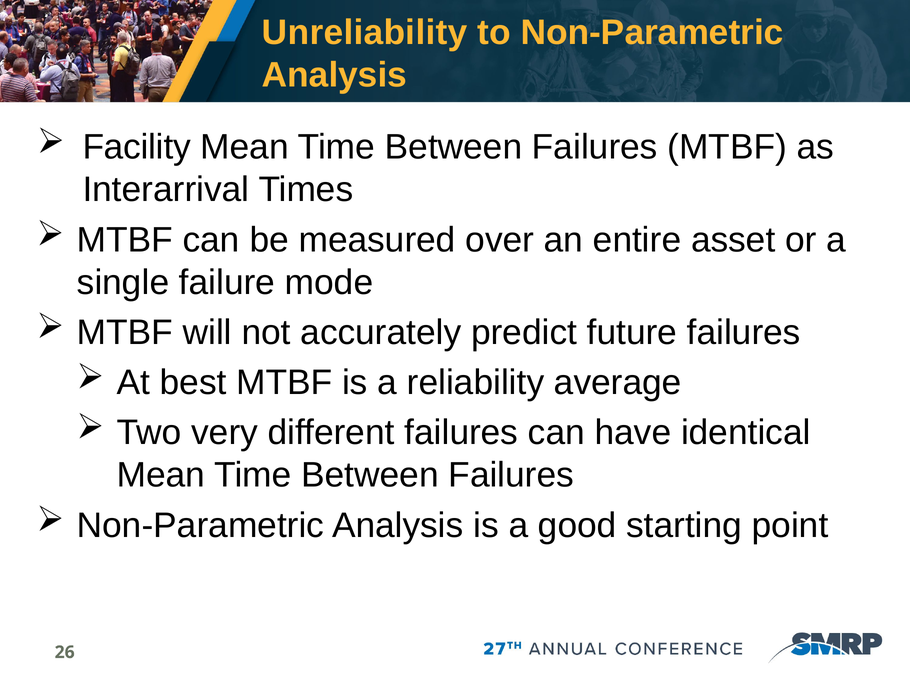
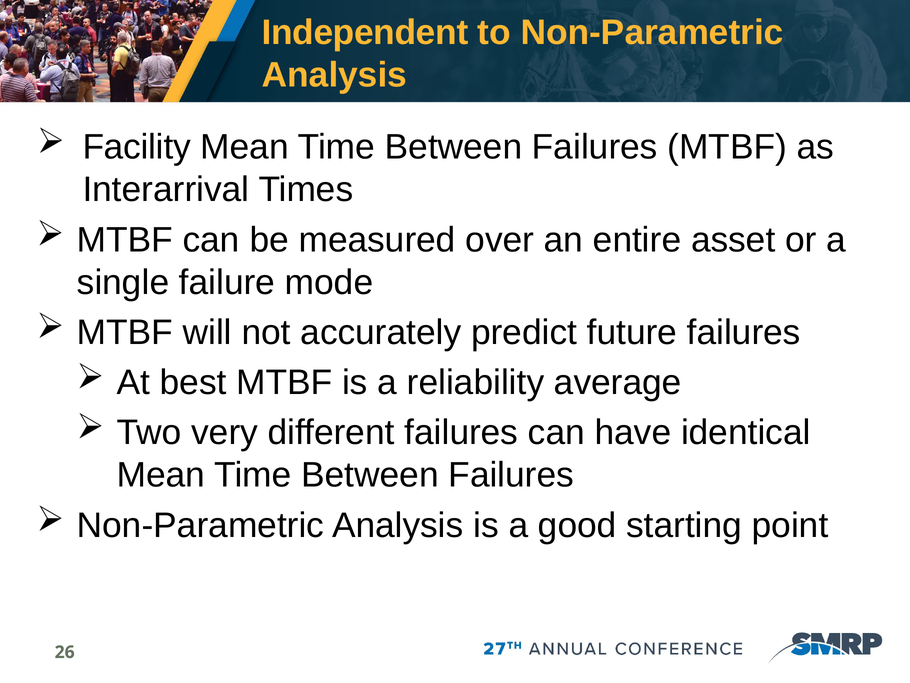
Unreliability: Unreliability -> Independent
